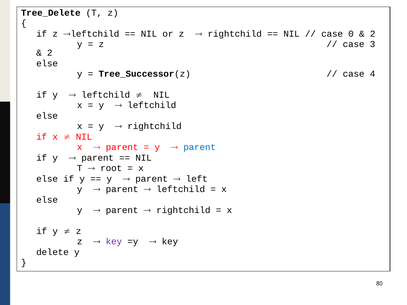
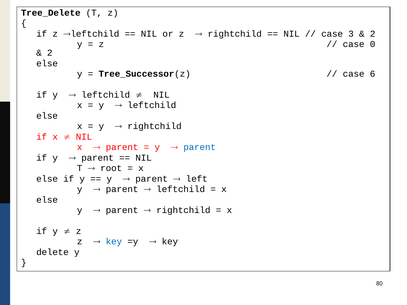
0: 0 -> 3
3: 3 -> 0
4: 4 -> 6
key at (114, 242) colour: purple -> blue
